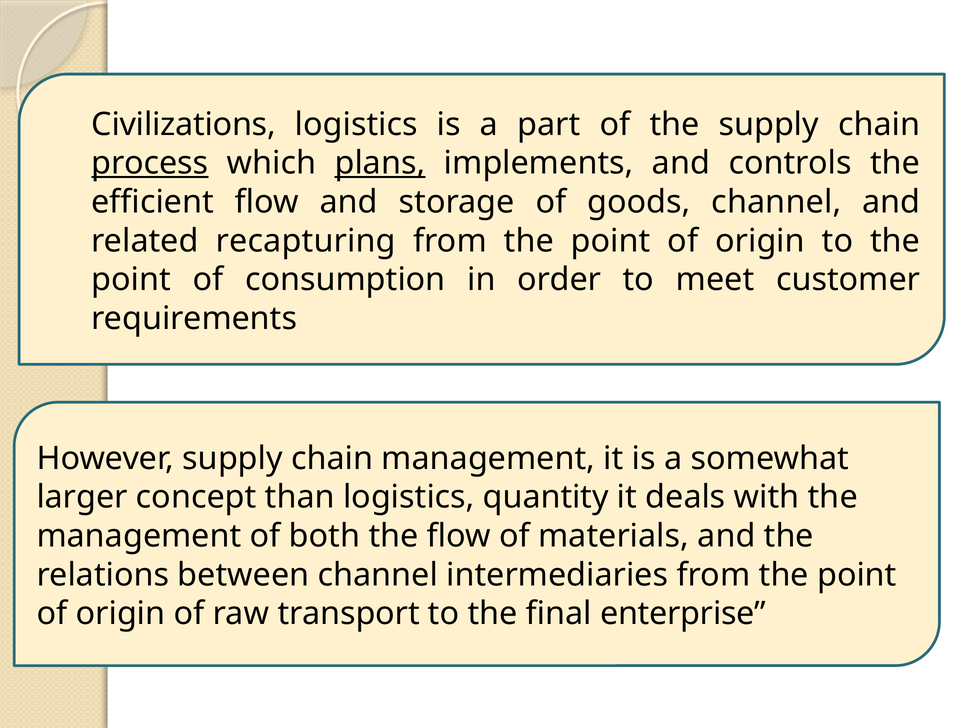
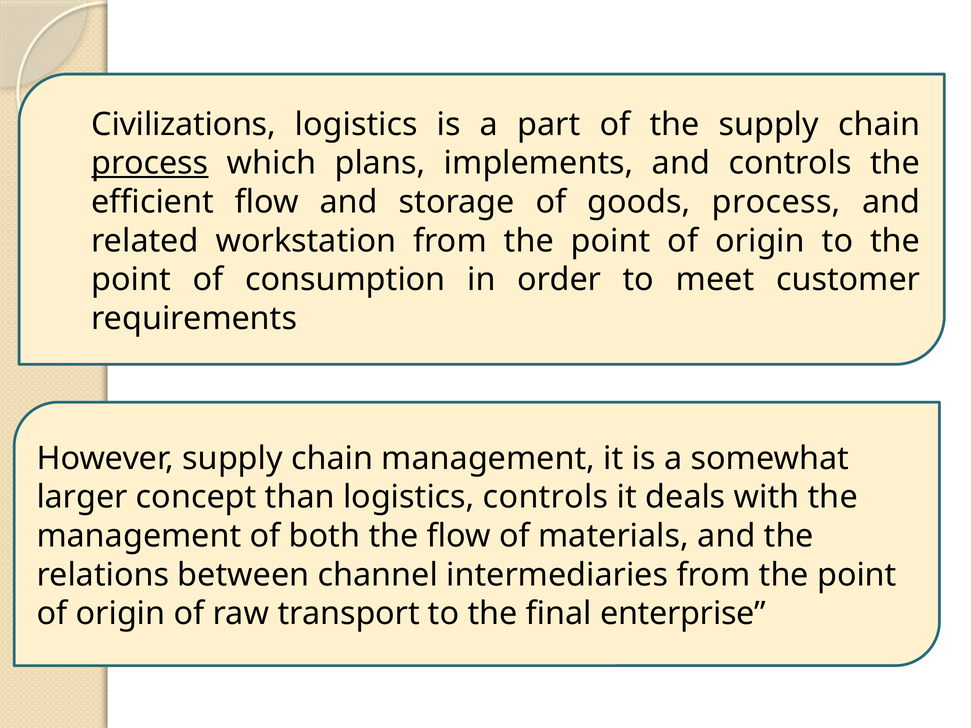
plans underline: present -> none
goods channel: channel -> process
recapturing: recapturing -> workstation
logistics quantity: quantity -> controls
